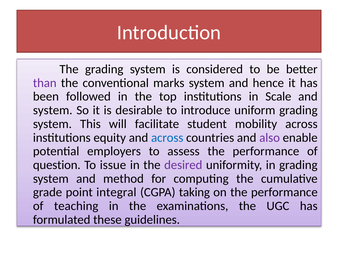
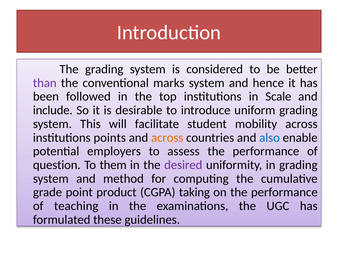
system at (53, 110): system -> include
equity: equity -> points
across at (167, 138) colour: blue -> orange
also colour: purple -> blue
issue: issue -> them
integral: integral -> product
